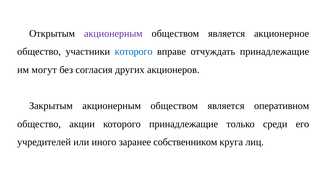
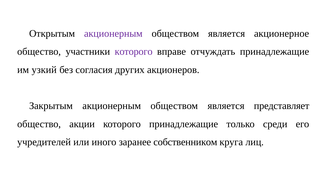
которого at (134, 52) colour: blue -> purple
могут: могут -> узкий
оперативном: оперативном -> представляет
